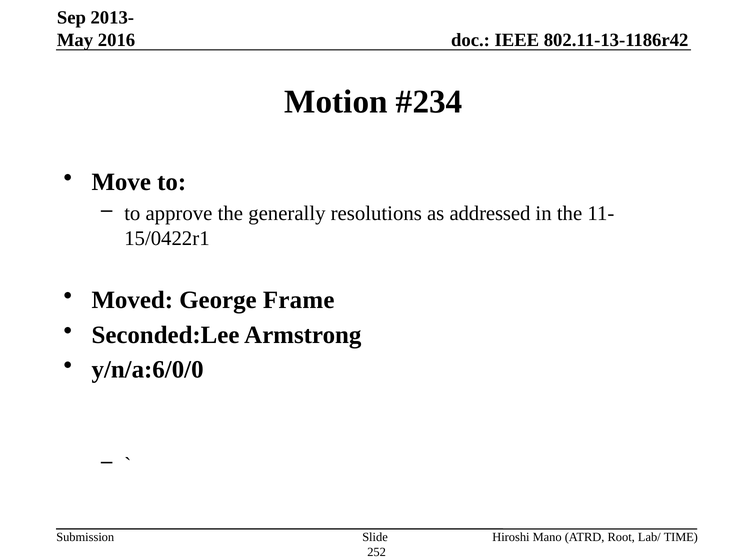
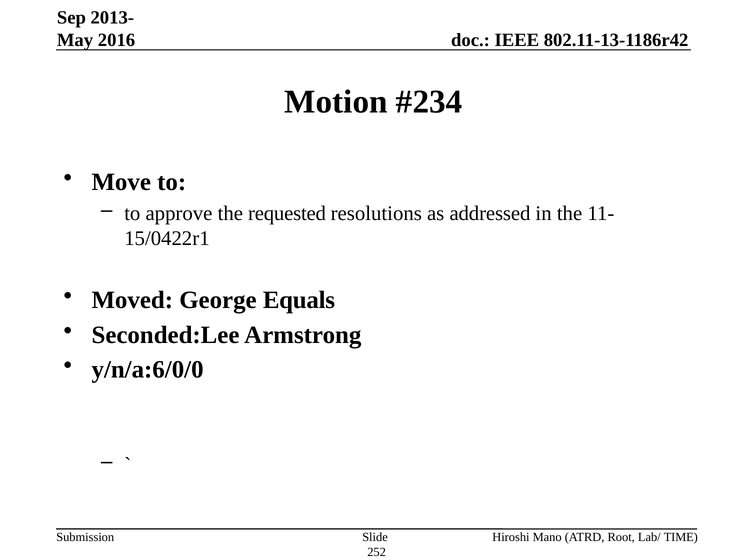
generally: generally -> requested
Frame: Frame -> Equals
